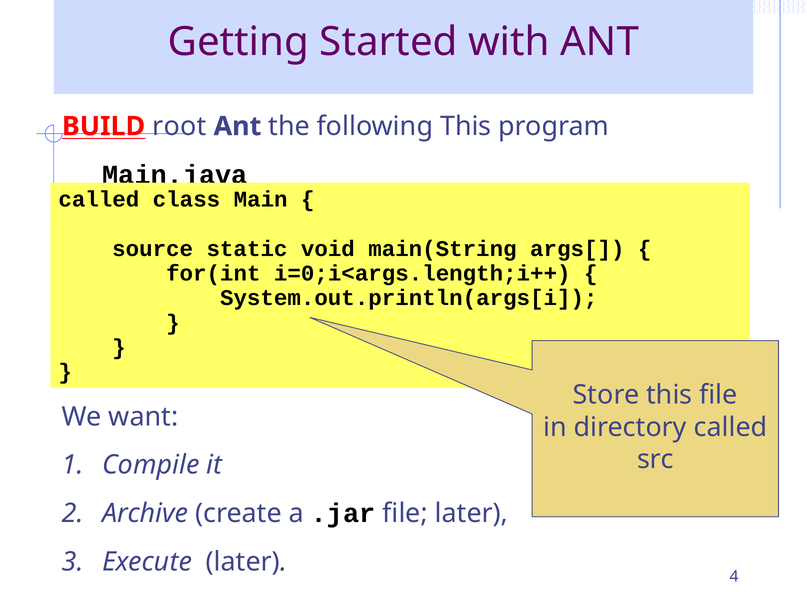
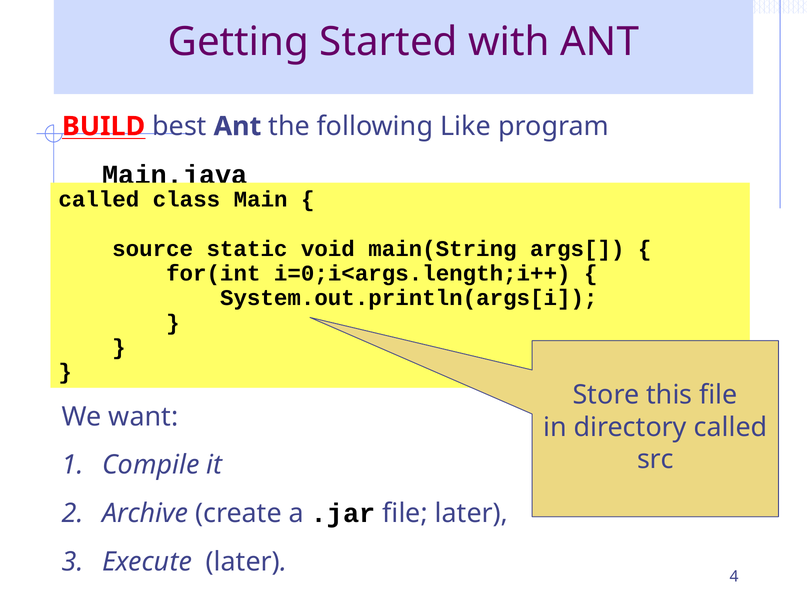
root: root -> best
following This: This -> Like
